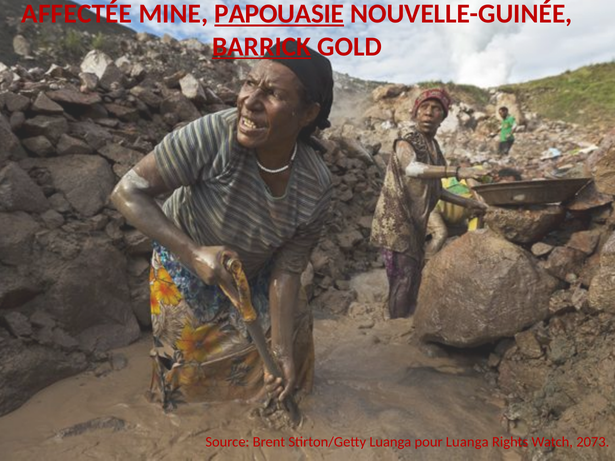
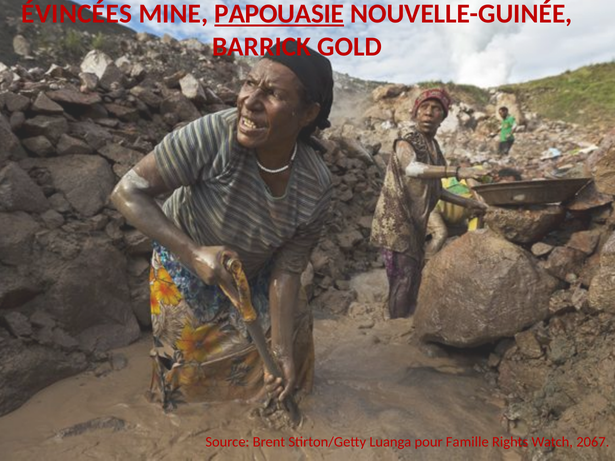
AFFECTÉE: AFFECTÉE -> ÉVINCÉES
BARRICK underline: present -> none
pour Luanga: Luanga -> Famille
2073: 2073 -> 2067
